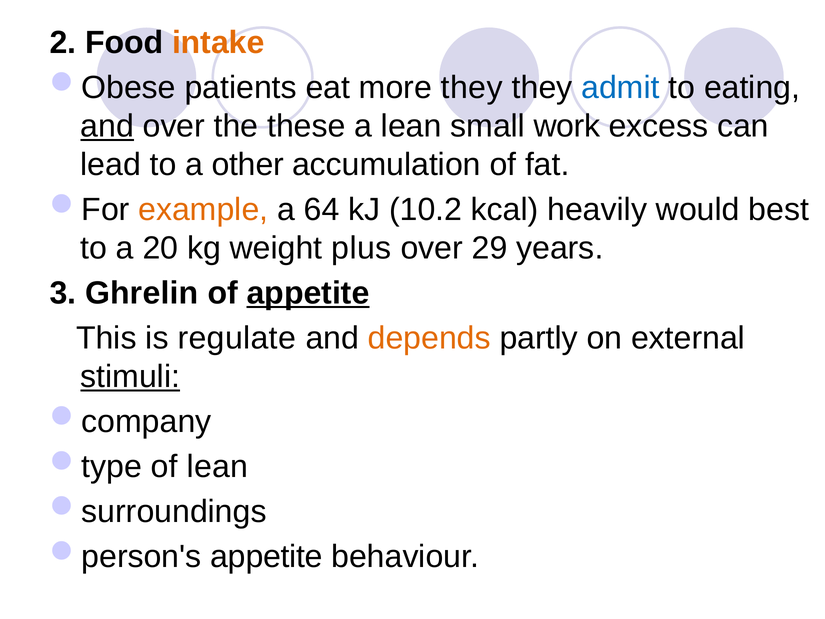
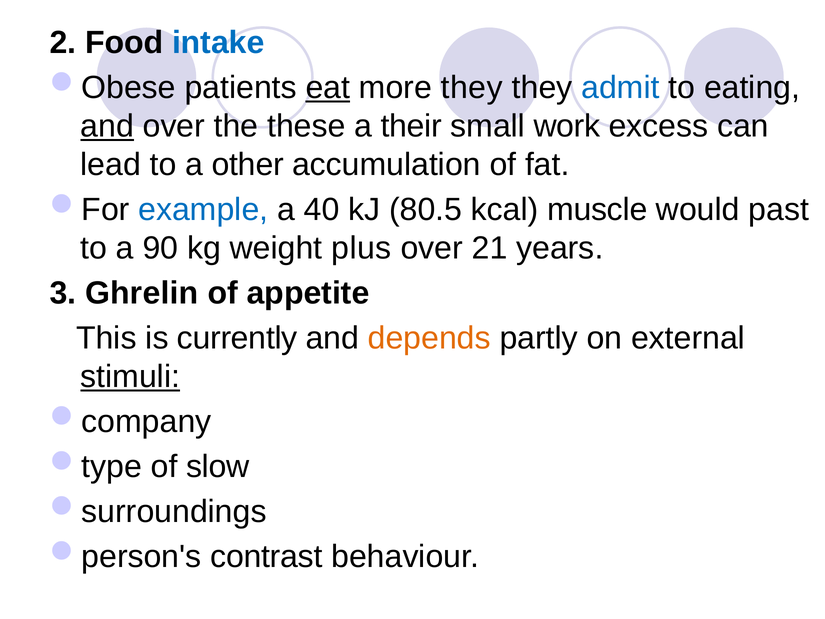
intake colour: orange -> blue
eat underline: none -> present
a lean: lean -> their
example colour: orange -> blue
64: 64 -> 40
10.2: 10.2 -> 80.5
heavily: heavily -> muscle
best: best -> past
20: 20 -> 90
29: 29 -> 21
appetite at (308, 293) underline: present -> none
regulate: regulate -> currently
of lean: lean -> slow
appetite at (267, 556): appetite -> contrast
